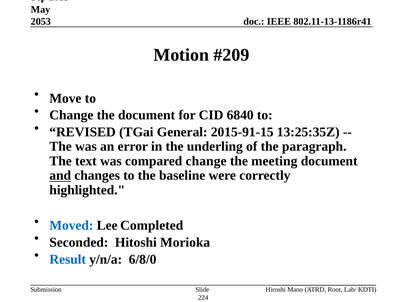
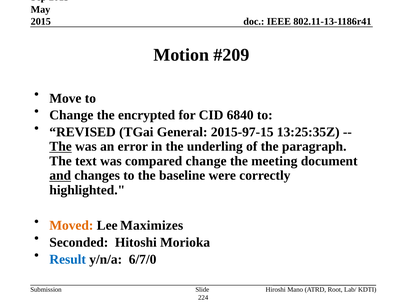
2053: 2053 -> 2015
the document: document -> encrypted
2015-91-15: 2015-91-15 -> 2015-97-15
The at (61, 147) underline: none -> present
Moved colour: blue -> orange
Completed: Completed -> Maximizes
6/8/0: 6/8/0 -> 6/7/0
